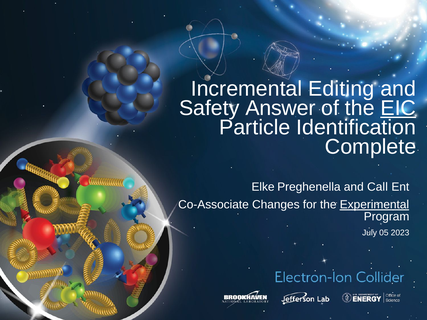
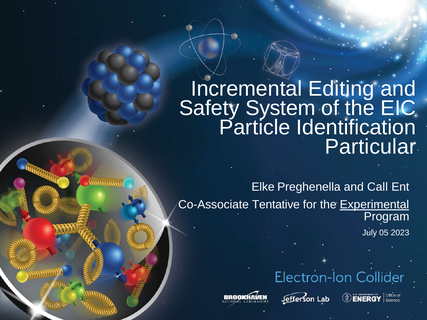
Answer: Answer -> System
EIC underline: present -> none
Complete: Complete -> Particular
Changes: Changes -> Tentative
